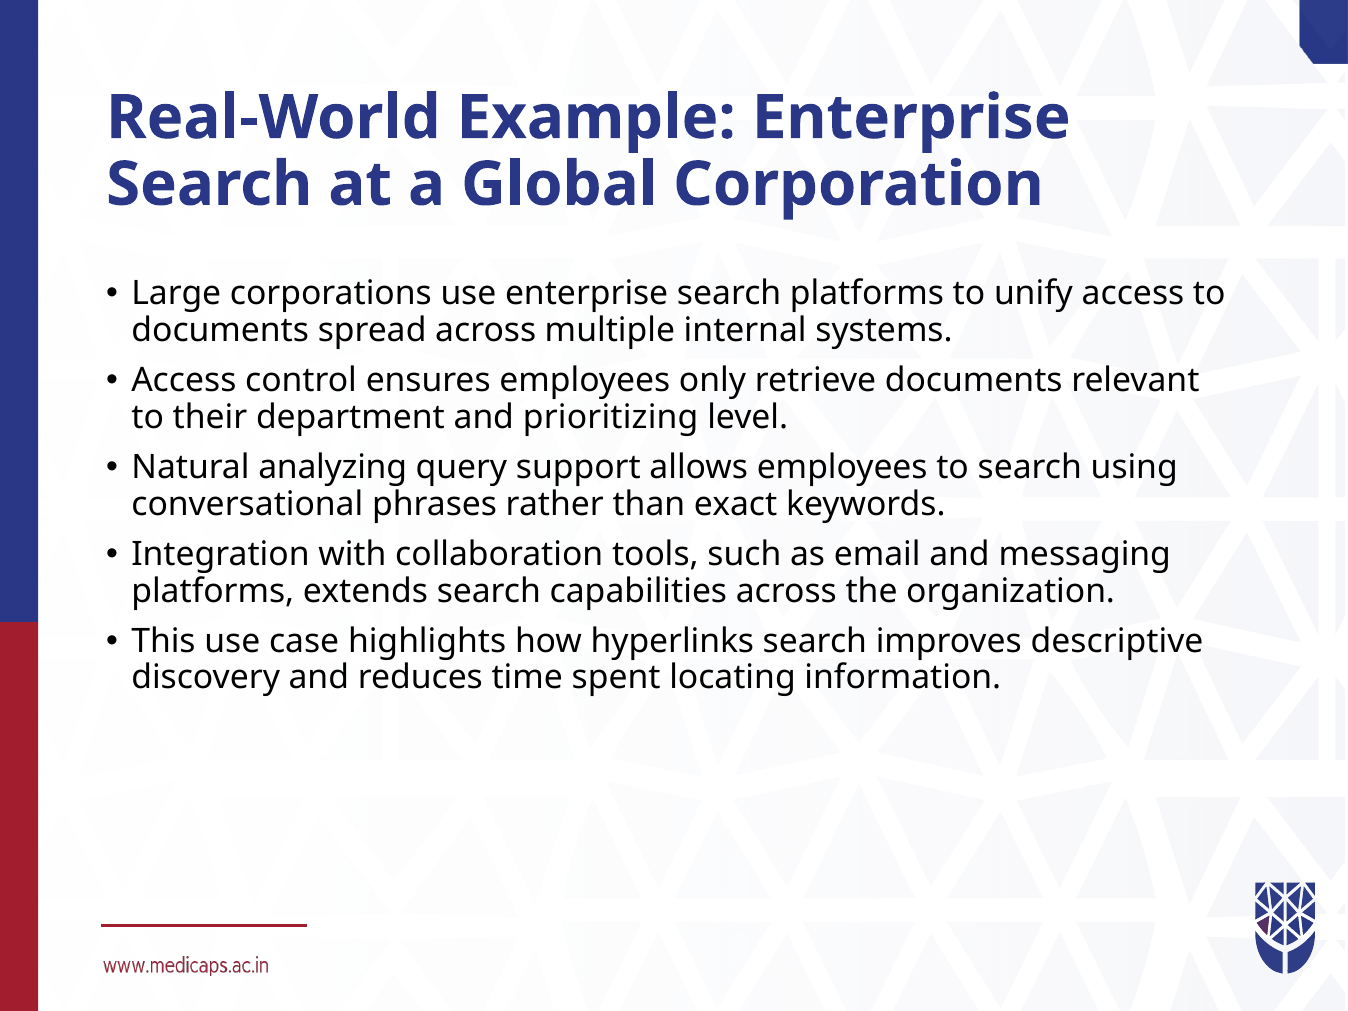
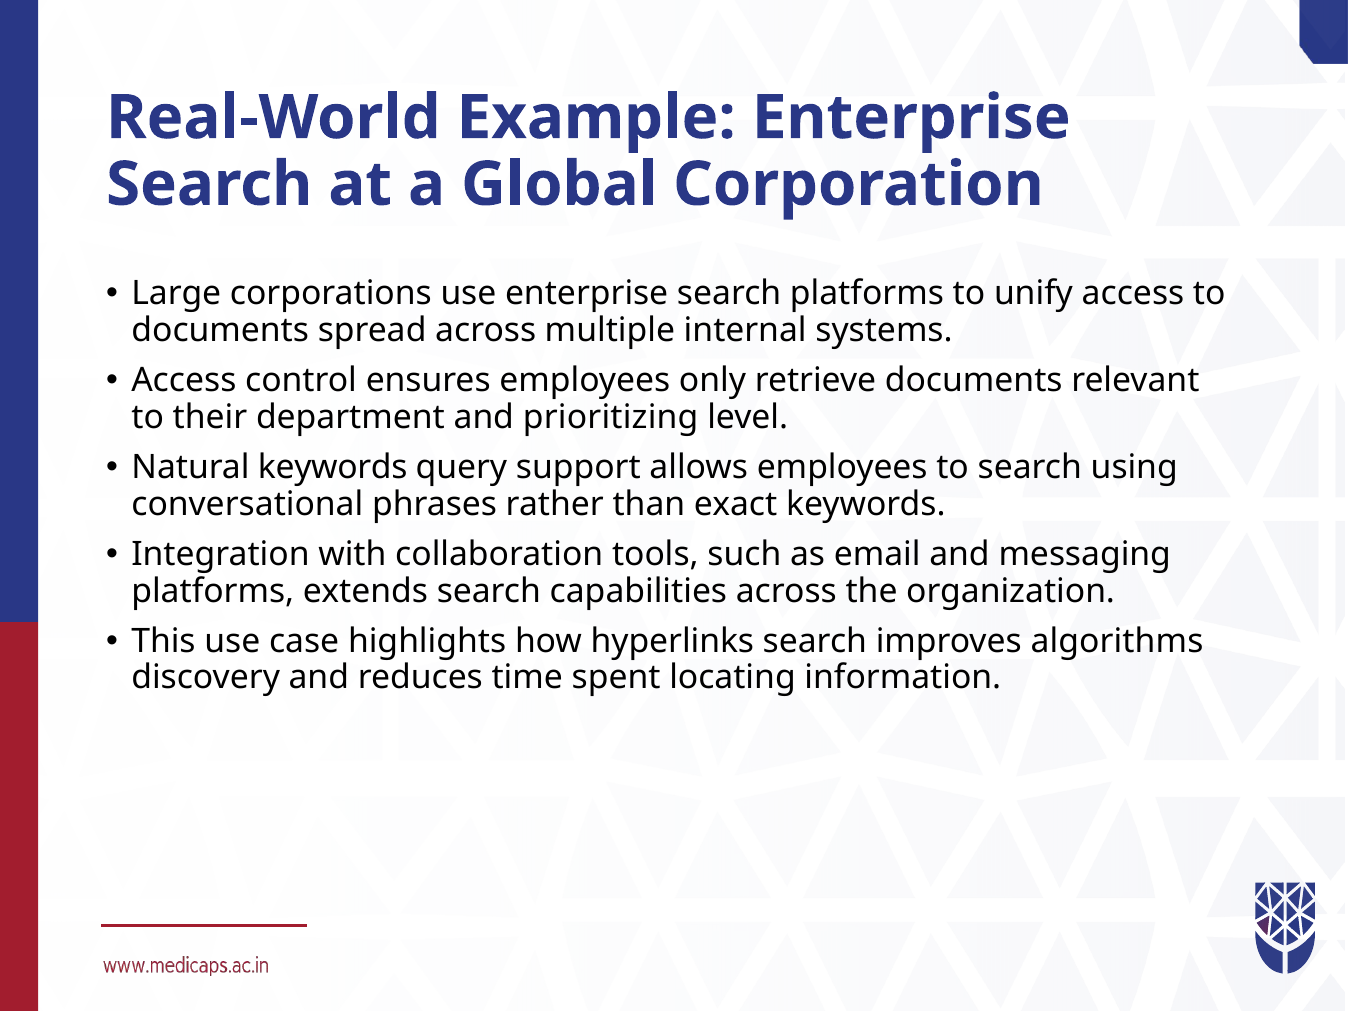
Natural analyzing: analyzing -> keywords
descriptive: descriptive -> algorithms
